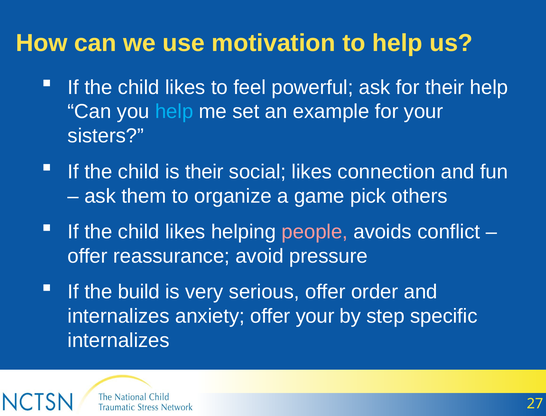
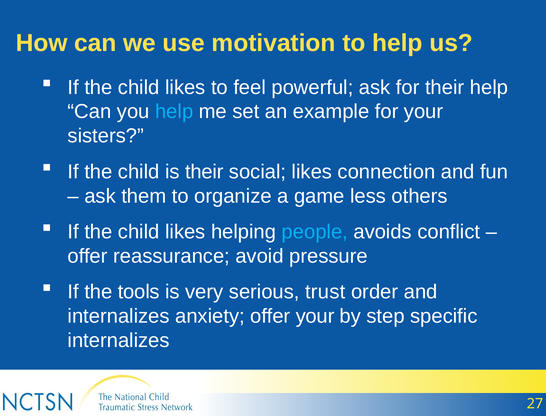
pick: pick -> less
people colour: pink -> light blue
build: build -> tools
serious offer: offer -> trust
